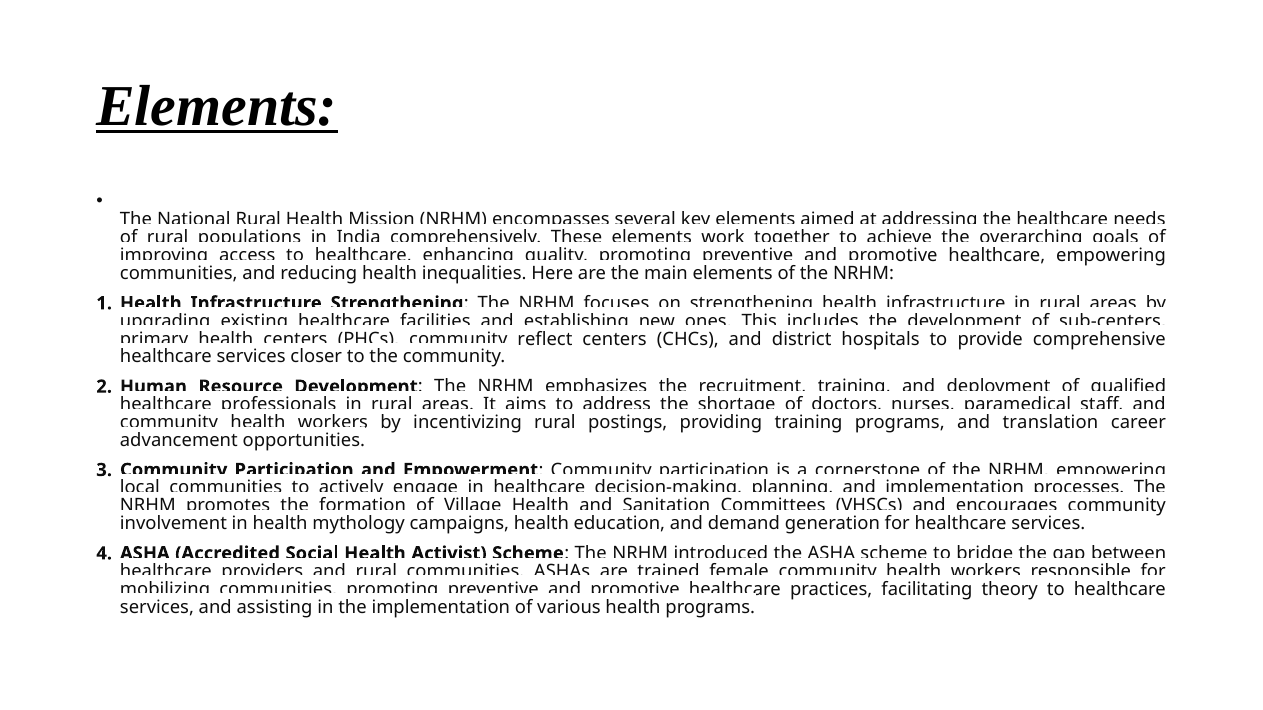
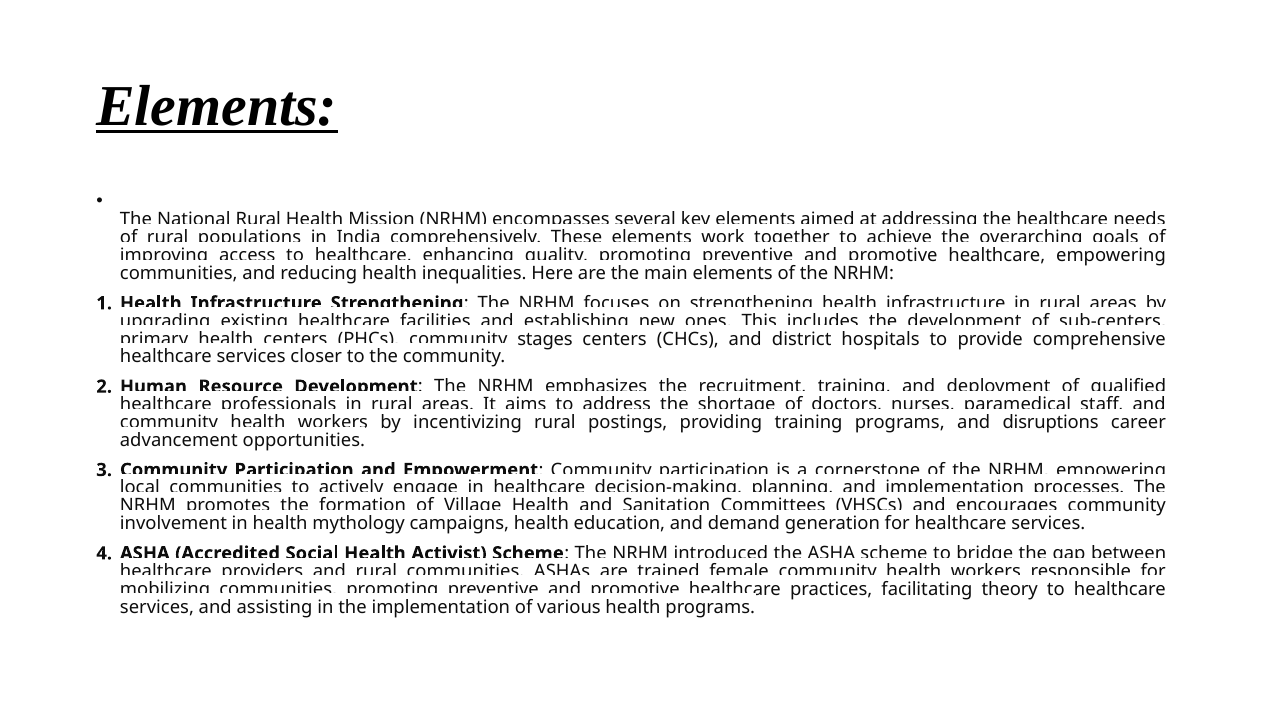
reflect: reflect -> stages
translation: translation -> disruptions
